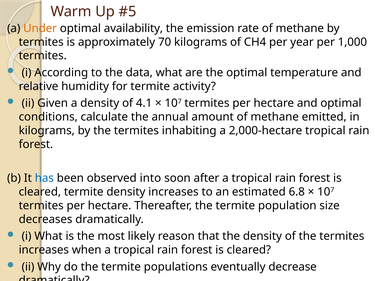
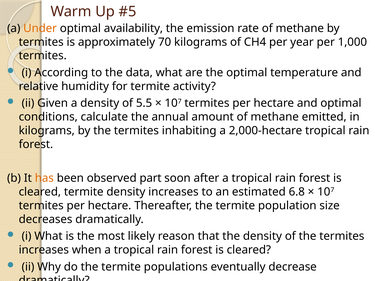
4.1: 4.1 -> 5.5
has colour: blue -> orange
into: into -> part
